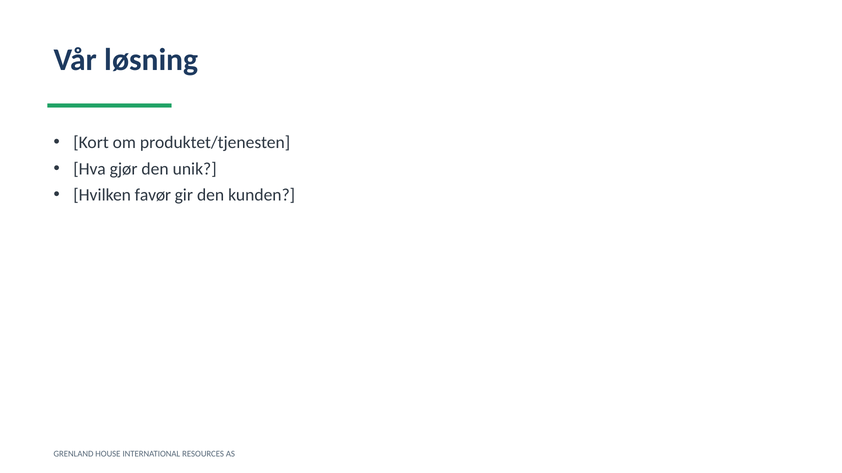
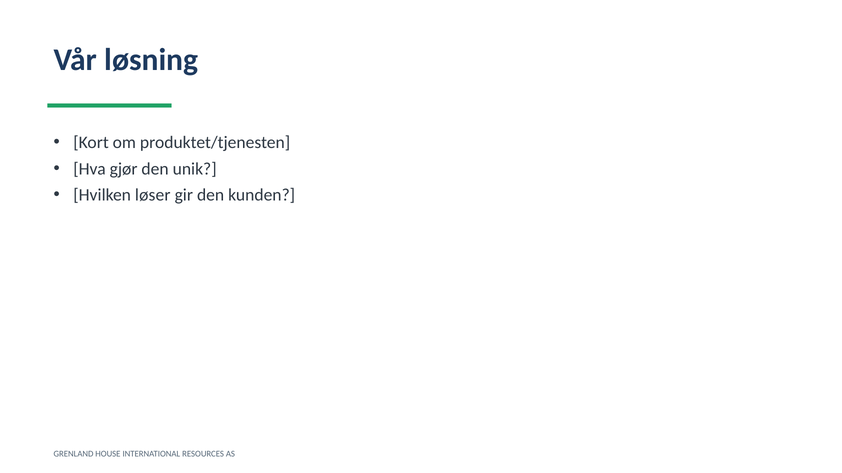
favør: favør -> løser
